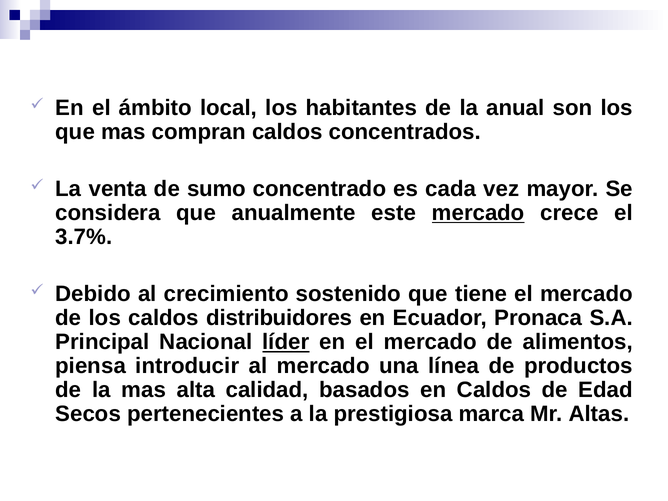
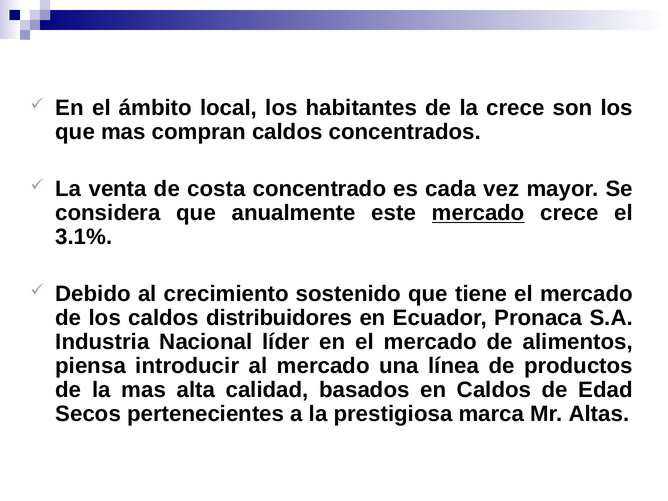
la anual: anual -> crece
sumo: sumo -> costa
3.7%: 3.7% -> 3.1%
Principal: Principal -> Industria
líder underline: present -> none
